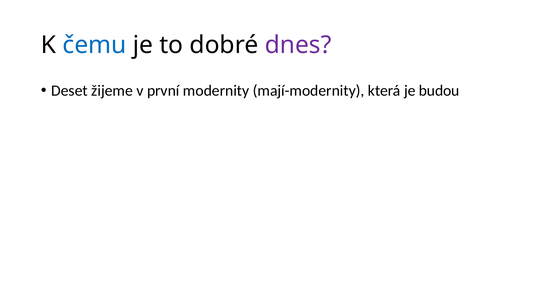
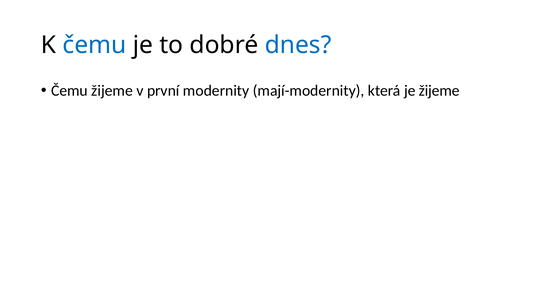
dnes colour: purple -> blue
Deset at (69, 91): Deset -> Čemu
je budou: budou -> žijeme
